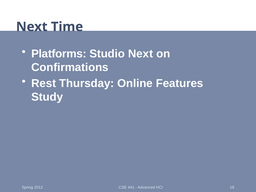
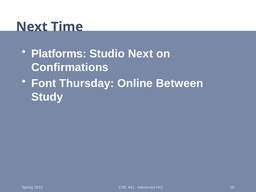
Rest: Rest -> Font
Features: Features -> Between
